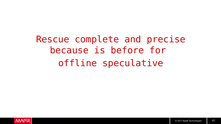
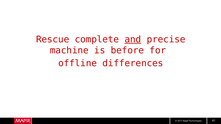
and underline: none -> present
because: because -> machine
speculative: speculative -> differences
